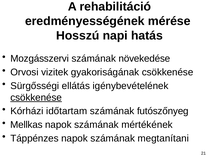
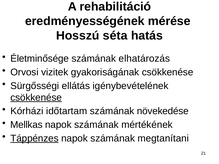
napi: napi -> séta
Mozgásszervi: Mozgásszervi -> Életminősége
növekedése: növekedése -> elhatározás
futószőnyeg: futószőnyeg -> növekedése
Táppénzes underline: none -> present
